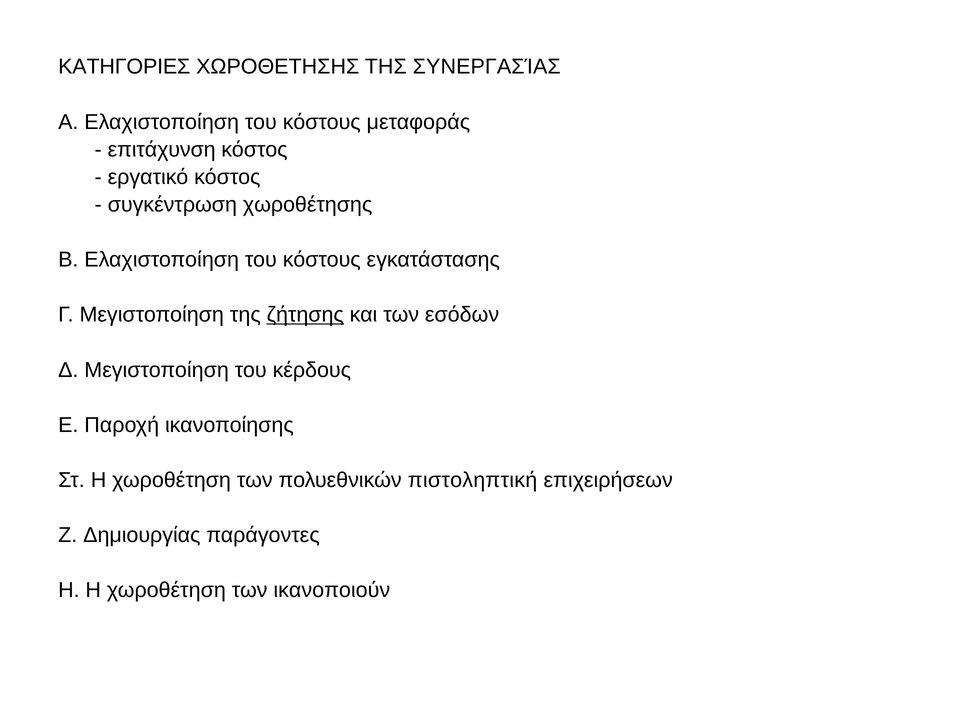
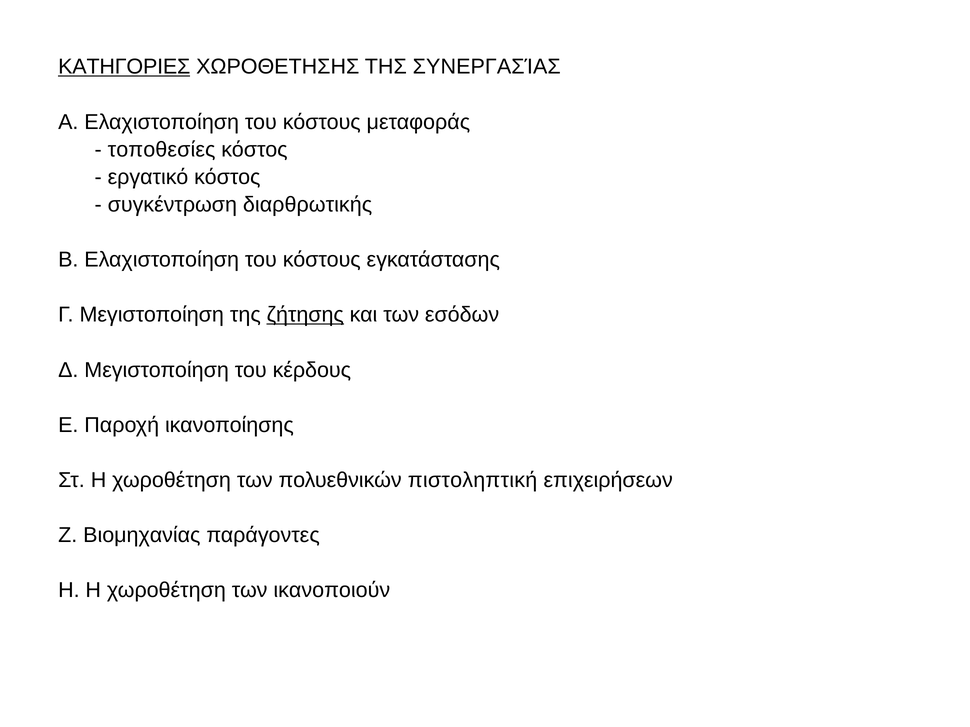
ΚΑΤΗΓΟΡΙΕΣ underline: none -> present
επιτάχυνση: επιτάχυνση -> τοποθεσίες
χωροθέτησης: χωροθέτησης -> διαρθρωτικής
Δημιουργίας: Δημιουργίας -> Βιομηχανίας
